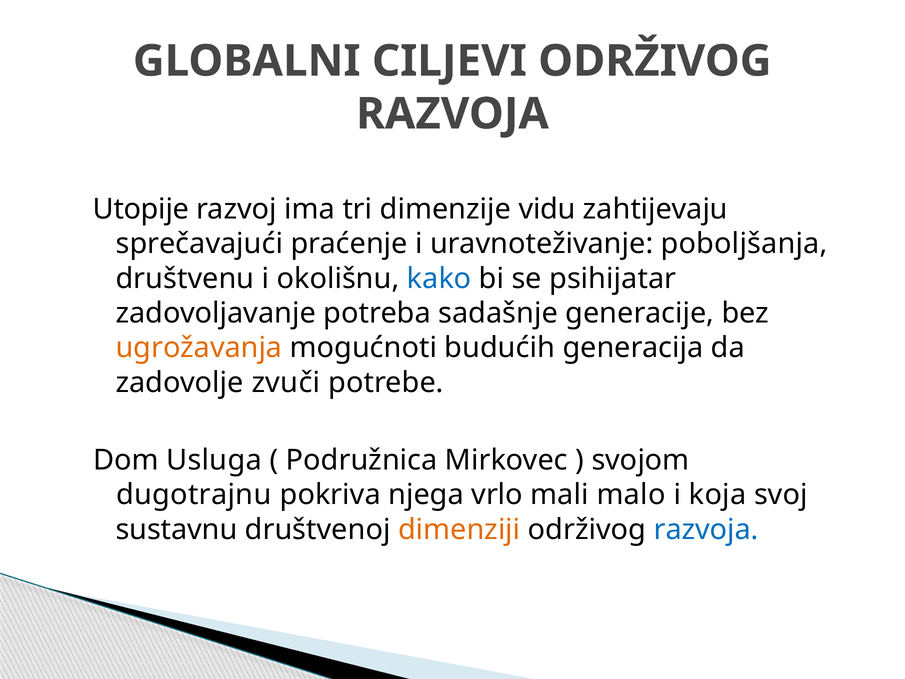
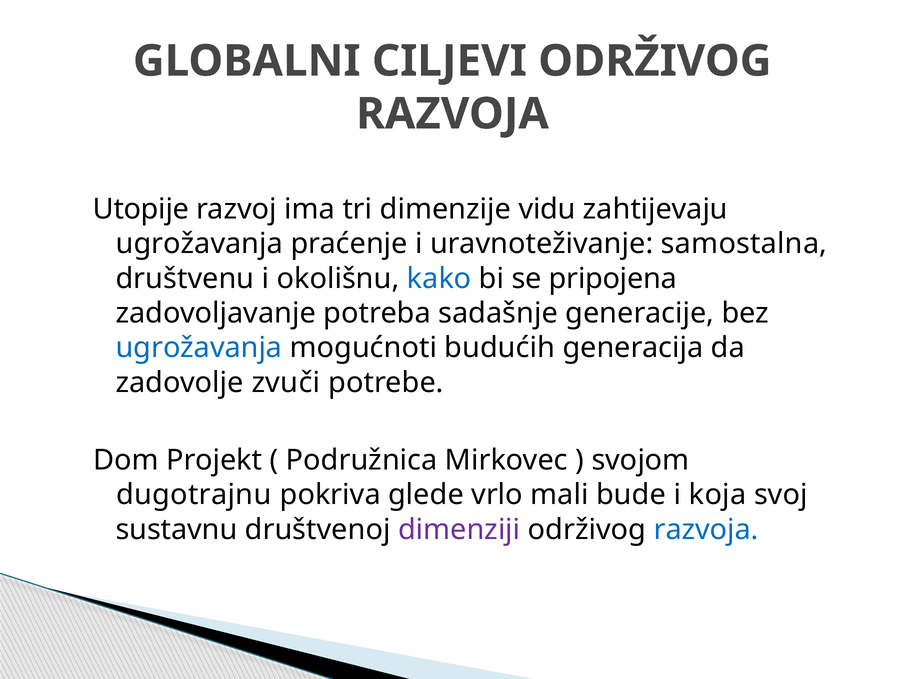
sprečavajući at (199, 244): sprečavajući -> ugrožavanja
poboljšanja: poboljšanja -> samostalna
psihijatar: psihijatar -> pripojena
ugrožavanja at (199, 348) colour: orange -> blue
Usluga: Usluga -> Projekt
njega: njega -> glede
malo: malo -> bude
dimenziji colour: orange -> purple
